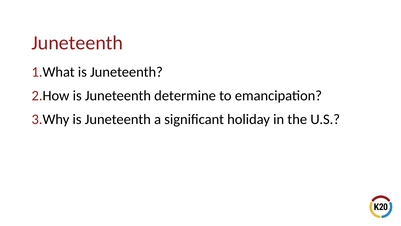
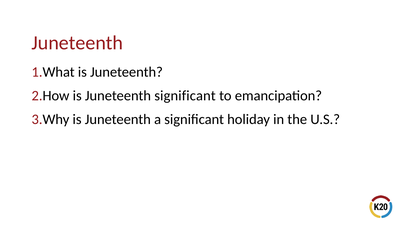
Juneteenth determine: determine -> significant
